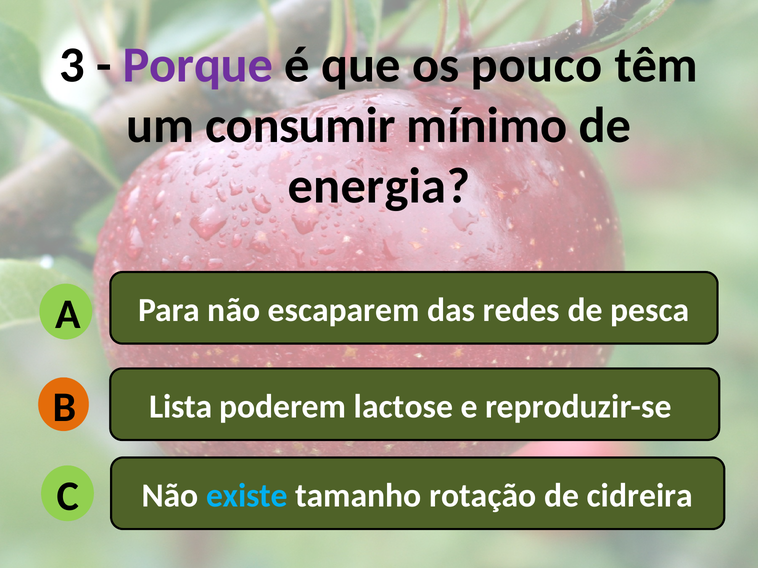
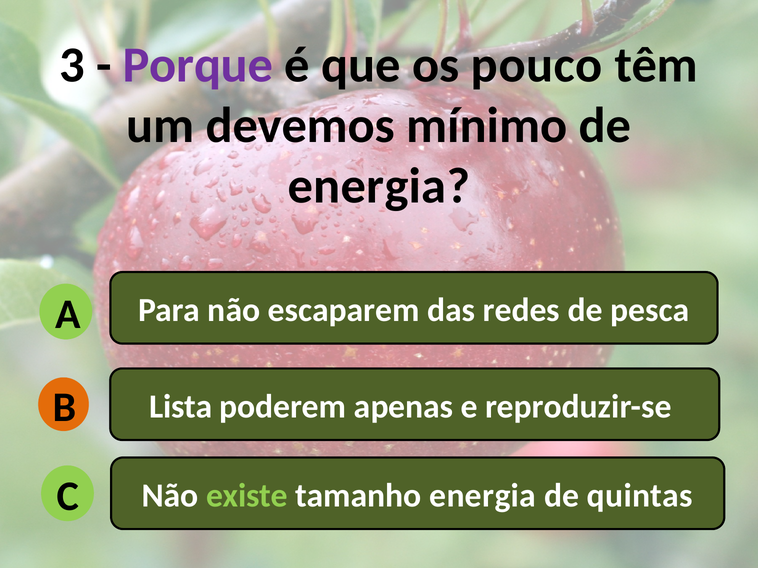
consumir: consumir -> devemos
lactose: lactose -> apenas
existe colour: light blue -> light green
tamanho rotação: rotação -> energia
cidreira: cidreira -> quintas
